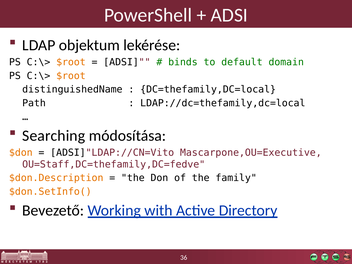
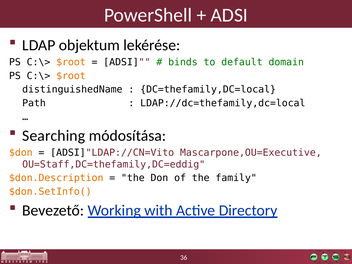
OU=Staff,DC=thefamily,DC=fedve: OU=Staff,DC=thefamily,DC=fedve -> OU=Staff,DC=thefamily,DC=eddig
